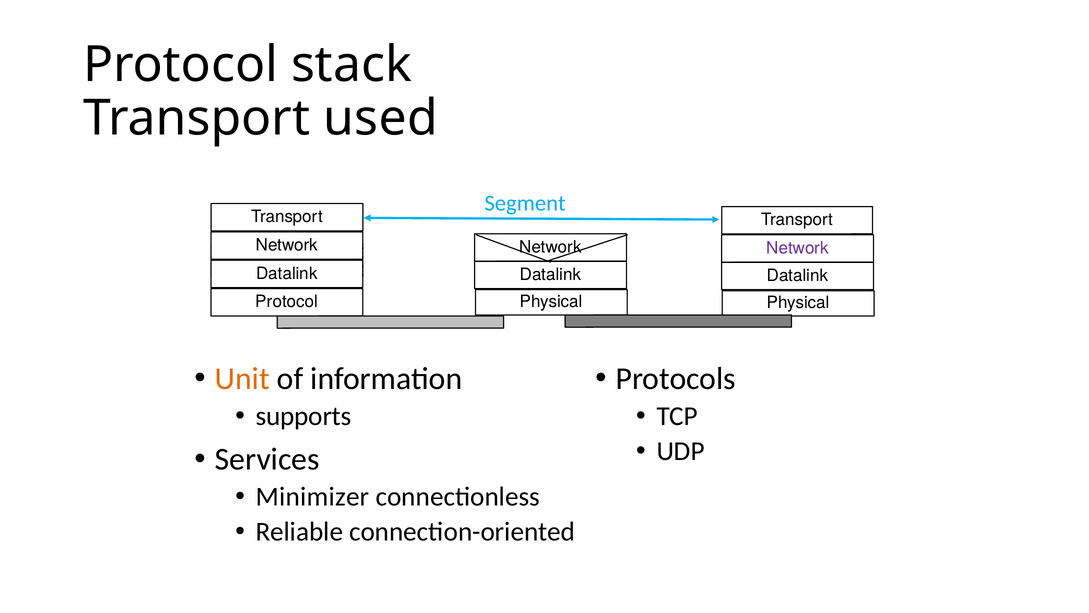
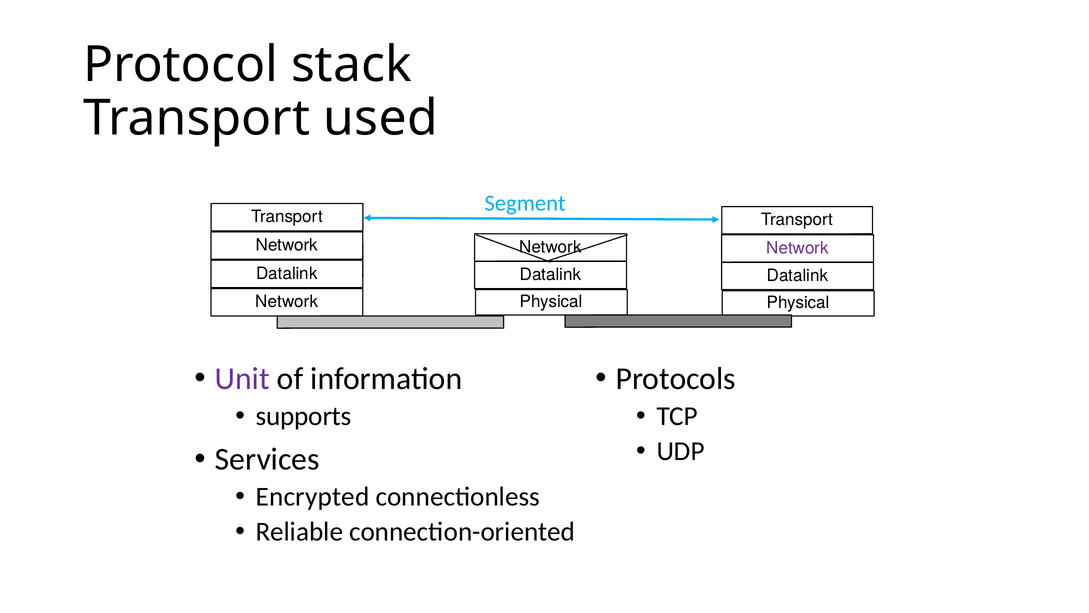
Protocol at (287, 302): Protocol -> Network
Unit colour: orange -> purple
Minimizer: Minimizer -> Encrypted
